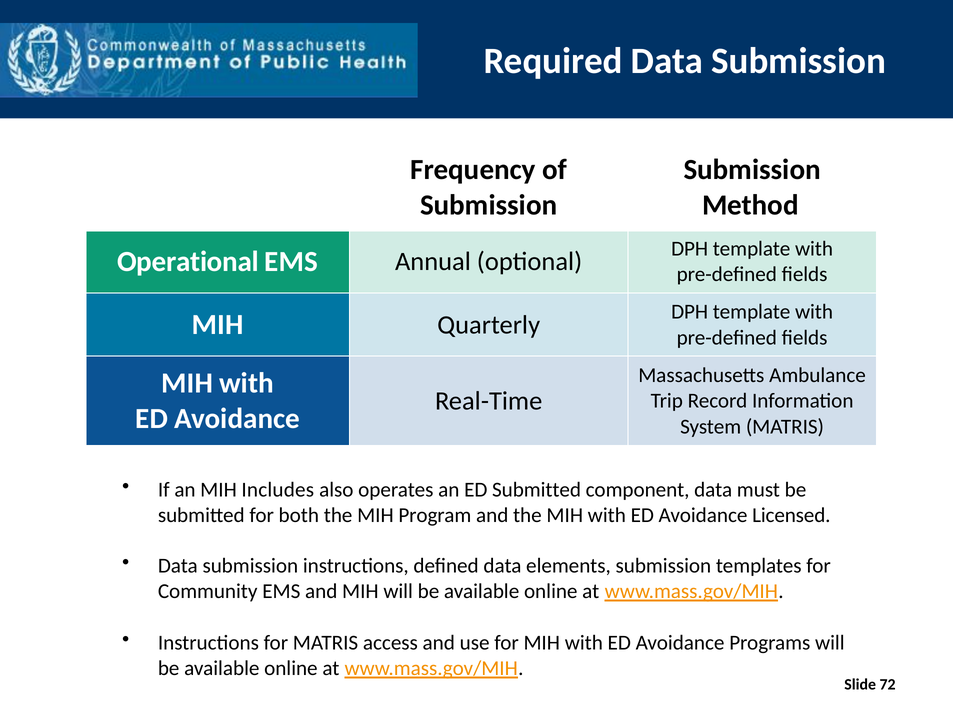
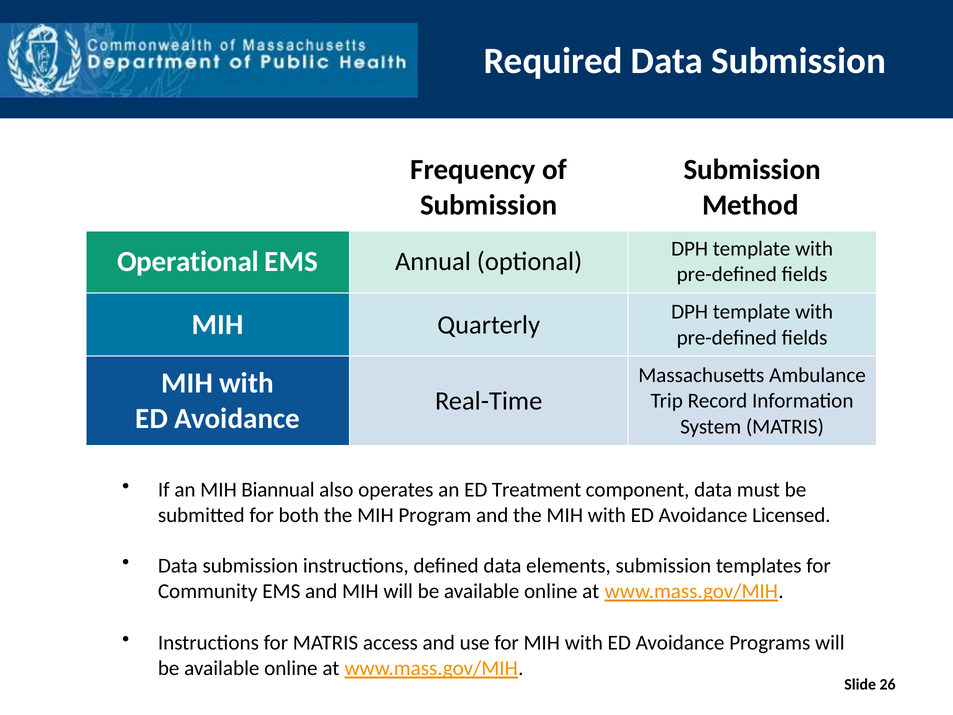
Includes: Includes -> Biannual
ED Submitted: Submitted -> Treatment
72: 72 -> 26
